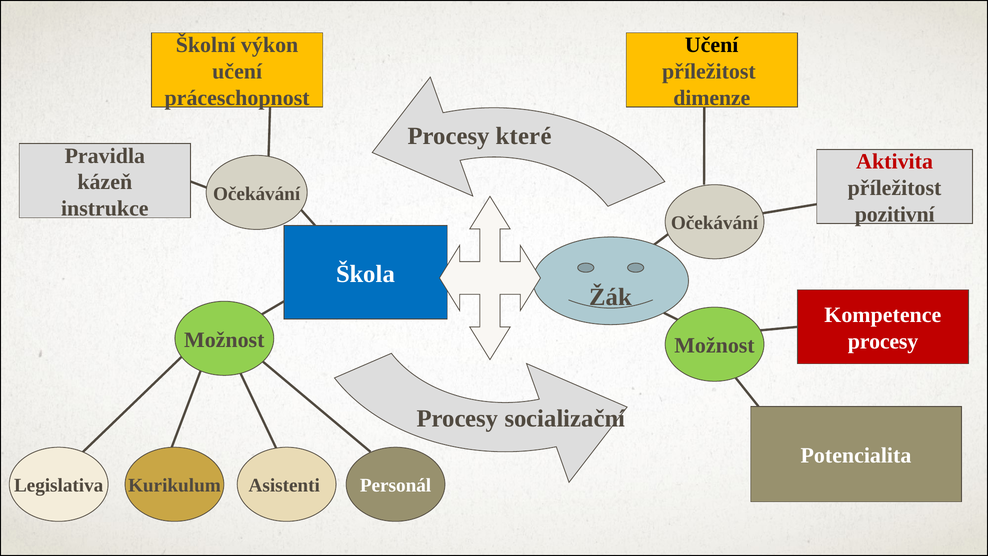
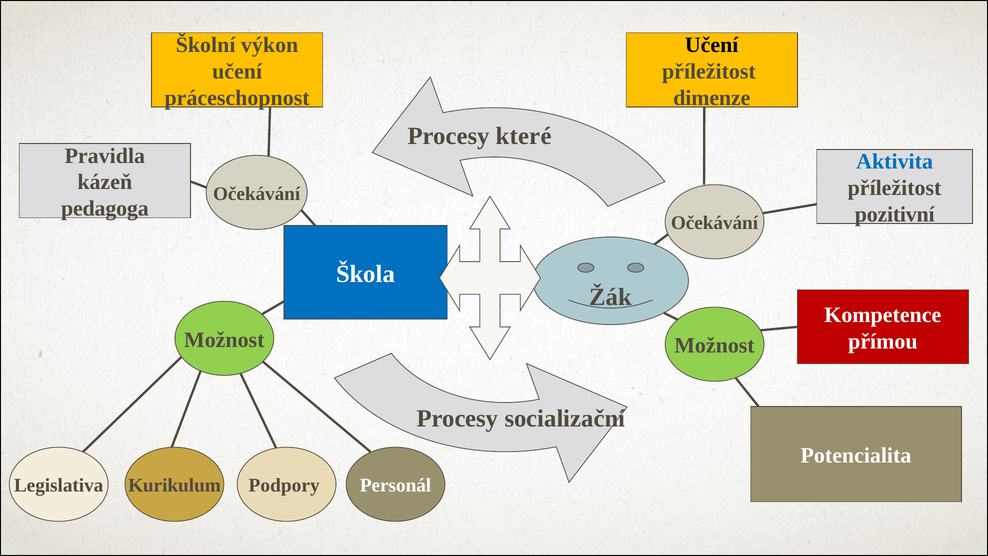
Aktivita colour: red -> blue
instrukce: instrukce -> pedagoga
procesy at (883, 341): procesy -> přímou
Asistenti: Asistenti -> Podpory
